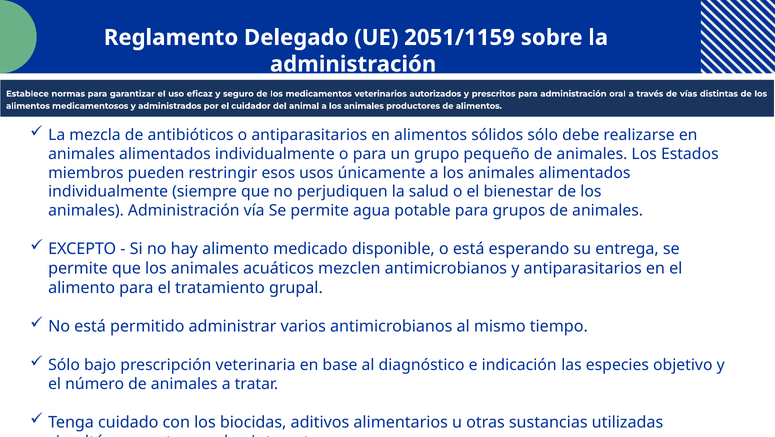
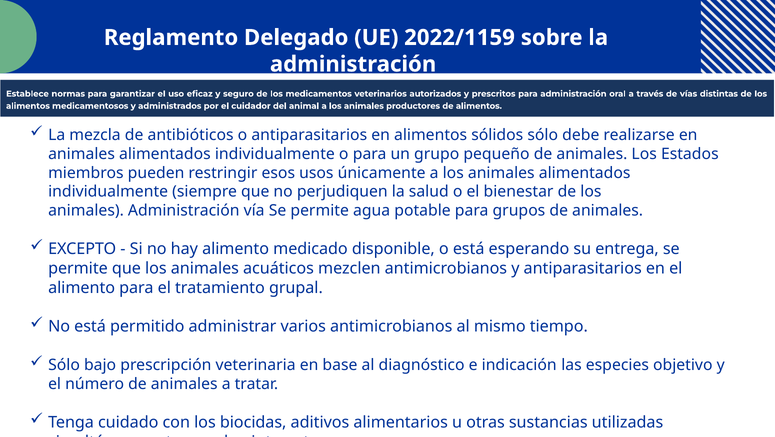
2051/1159: 2051/1159 -> 2022/1159
